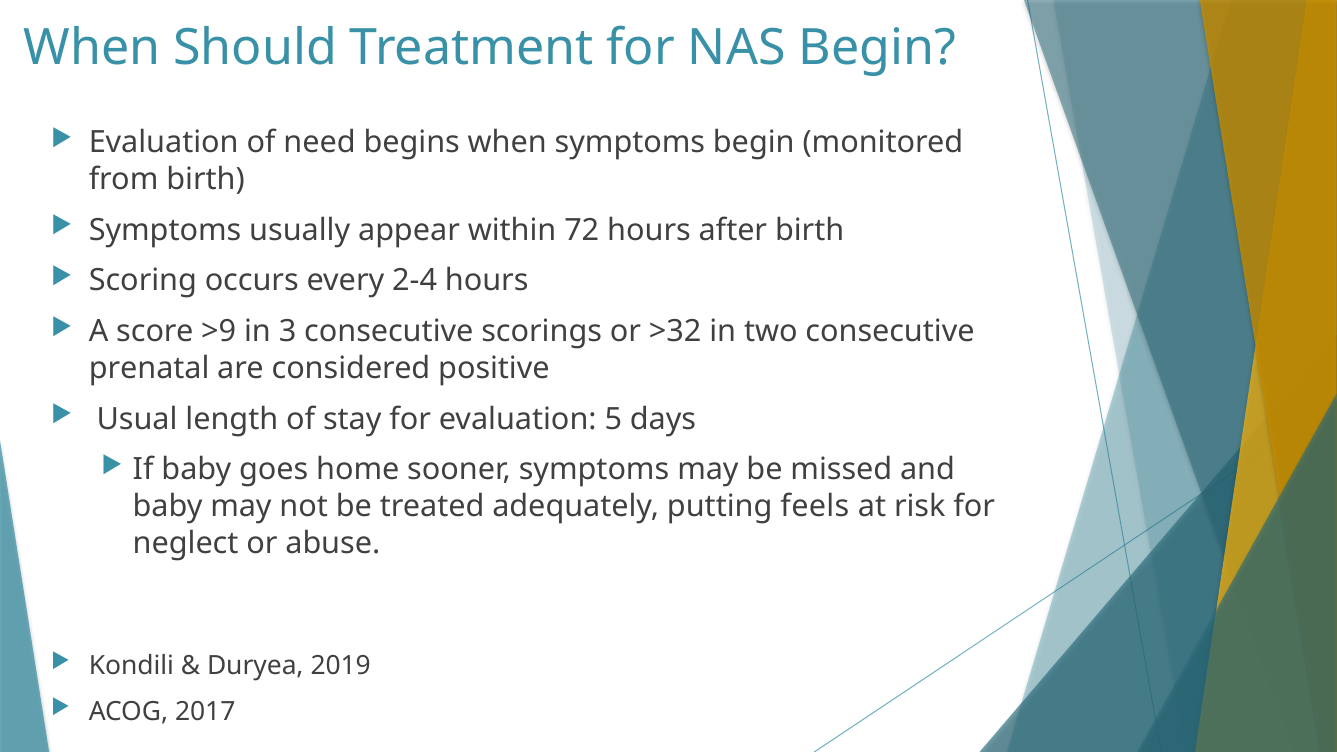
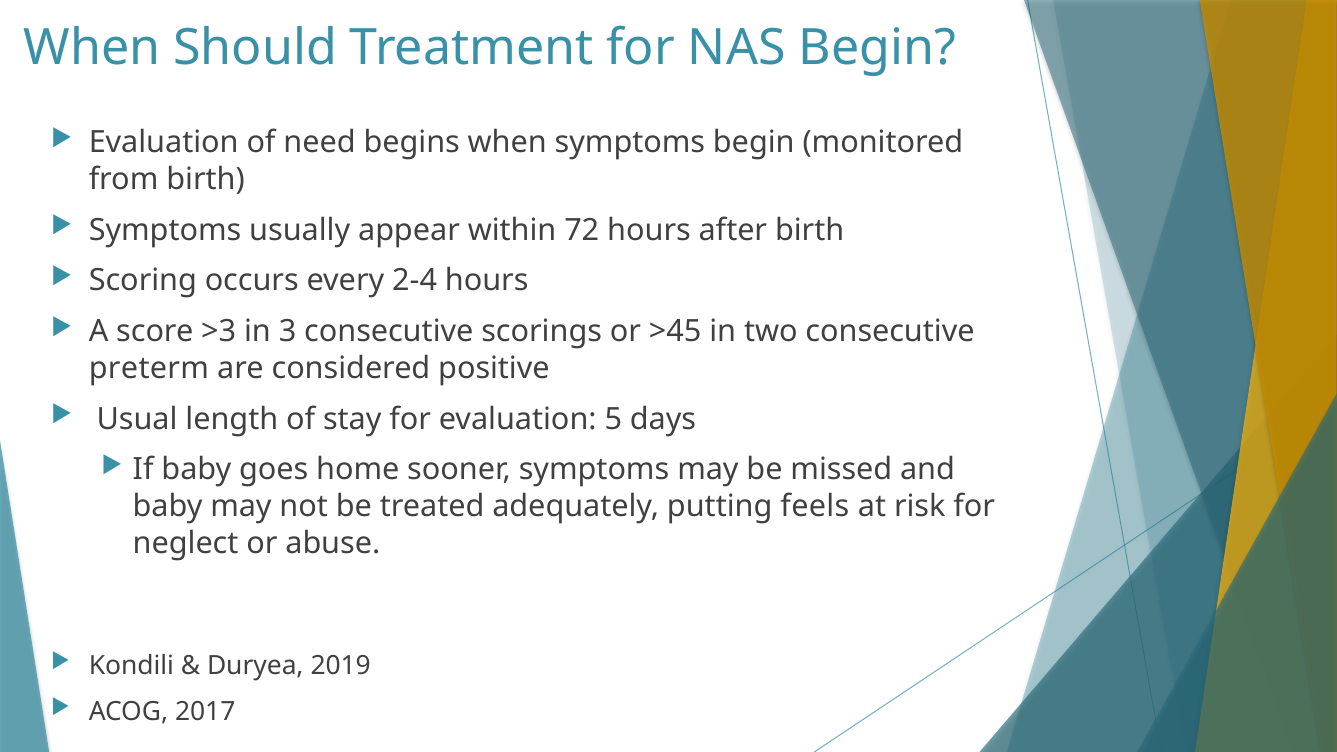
>9: >9 -> >3
>32: >32 -> >45
prenatal: prenatal -> preterm
